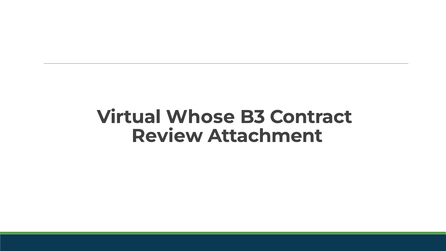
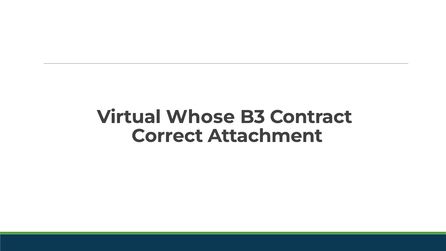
Review: Review -> Correct
